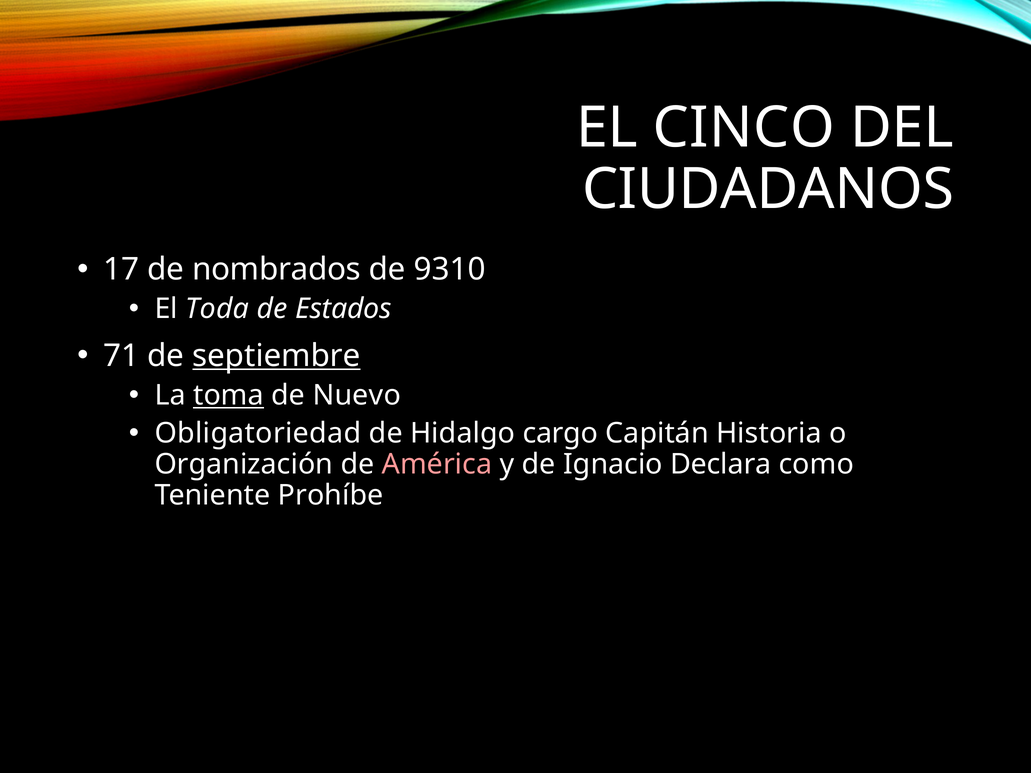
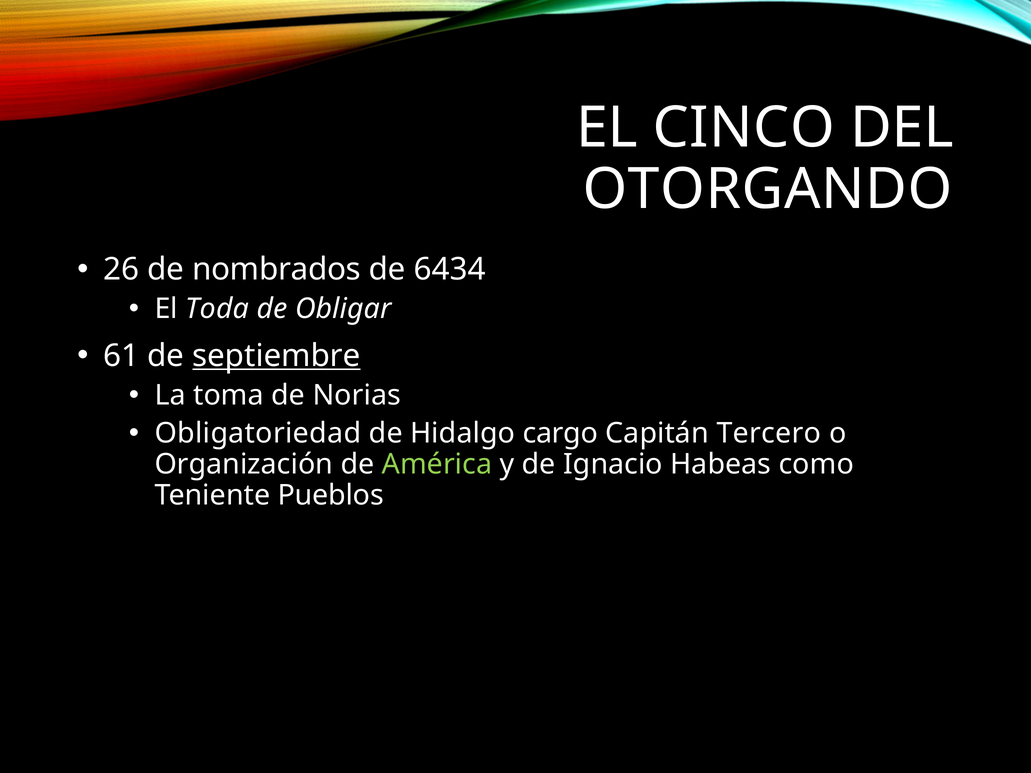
CIUDADANOS: CIUDADANOS -> OTORGANDO
17: 17 -> 26
9310: 9310 -> 6434
Estados: Estados -> Obligar
71: 71 -> 61
toma underline: present -> none
Nuevo: Nuevo -> Norias
Historia: Historia -> Tercero
América colour: pink -> light green
Declara: Declara -> Habeas
Prohíbe: Prohíbe -> Pueblos
